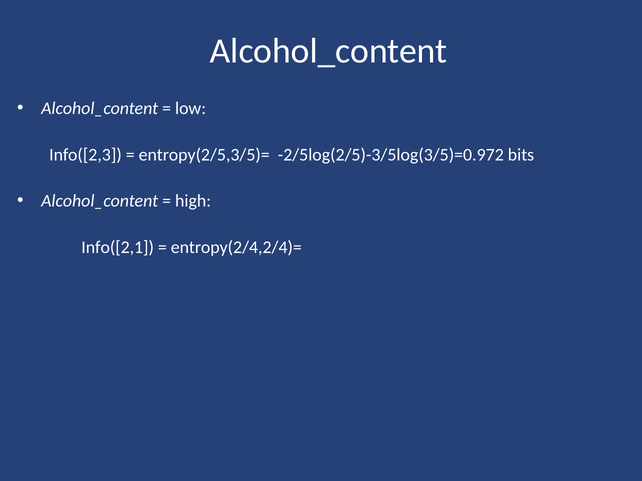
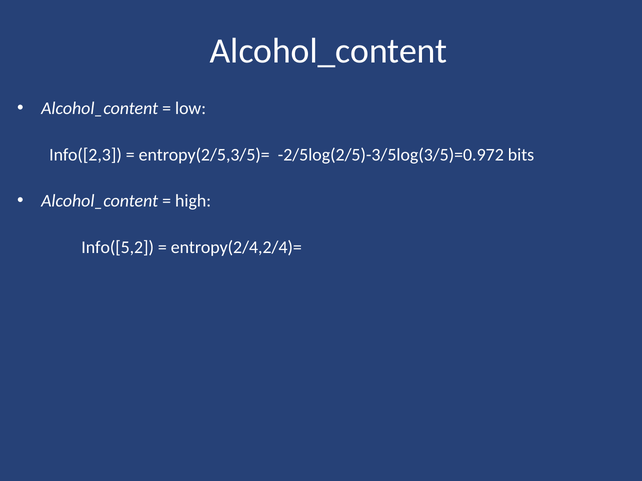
Info([2,1: Info([2,1 -> Info([5,2
